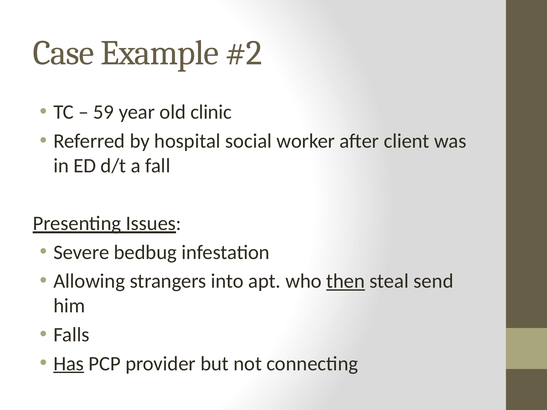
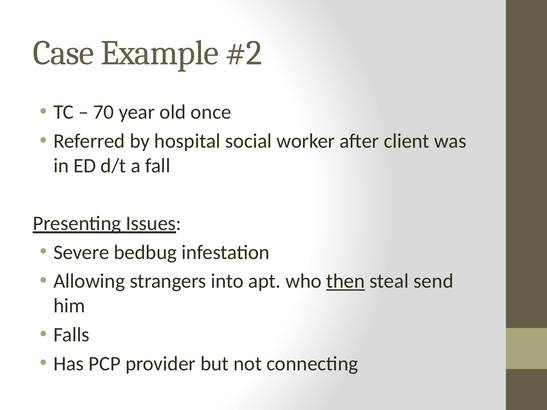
59: 59 -> 70
clinic: clinic -> once
Has underline: present -> none
